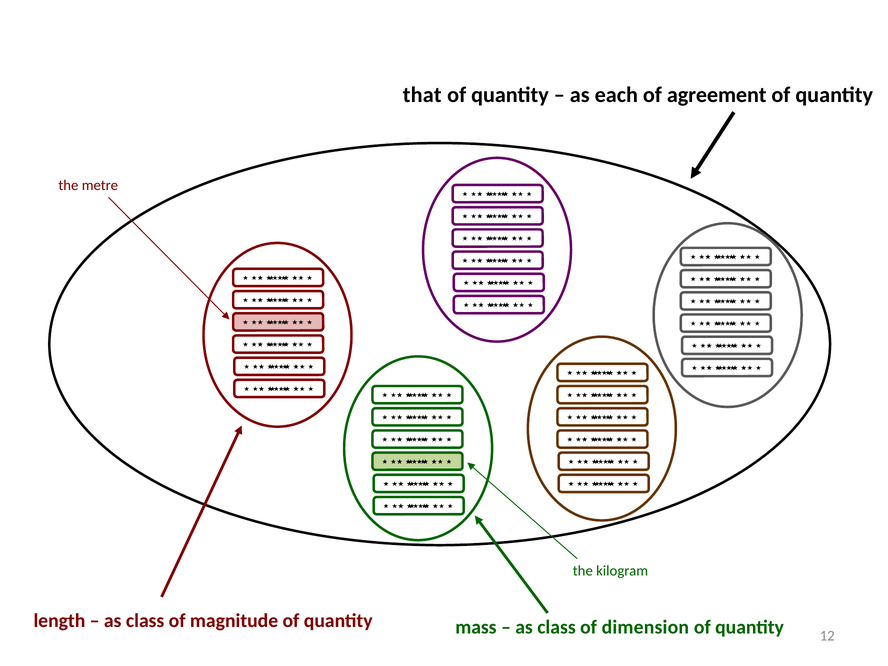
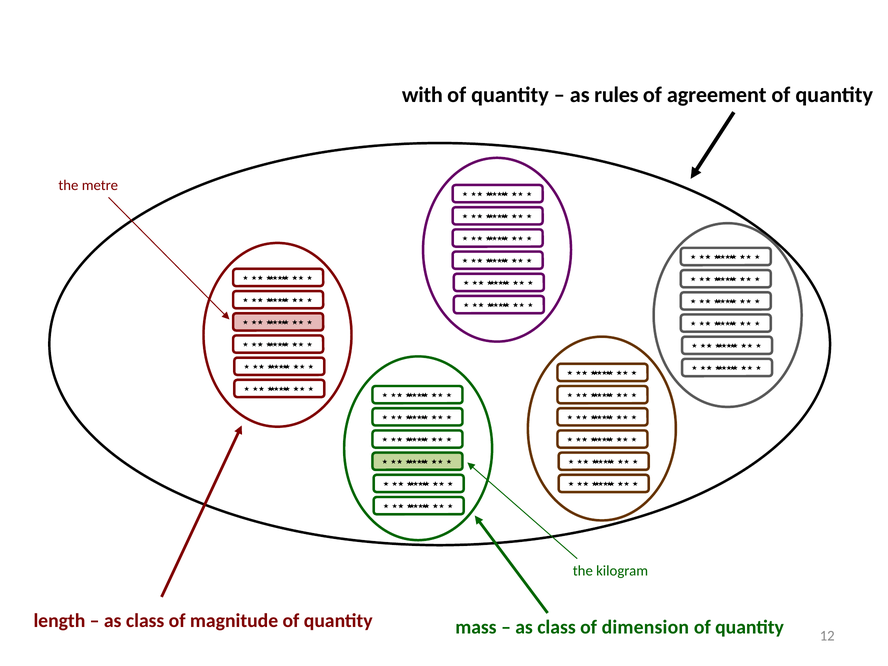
that: that -> with
each: each -> rules
